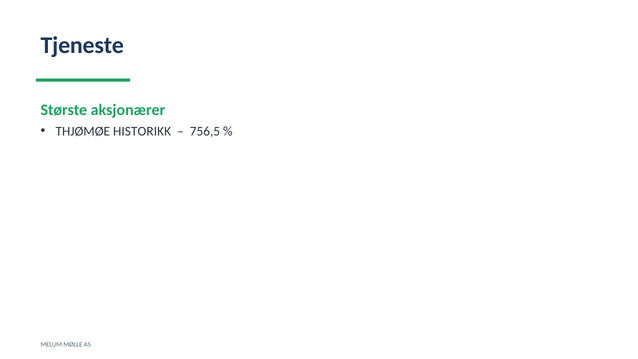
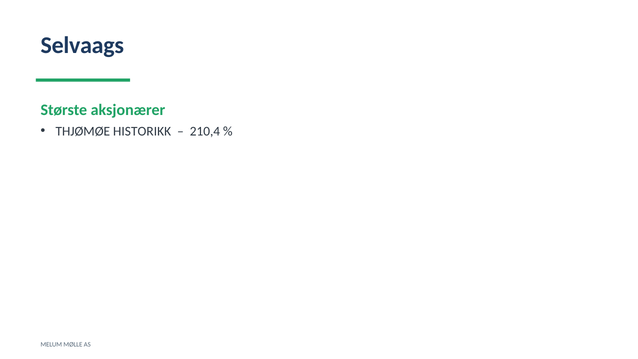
Tjeneste: Tjeneste -> Selvaags
756,5: 756,5 -> 210,4
